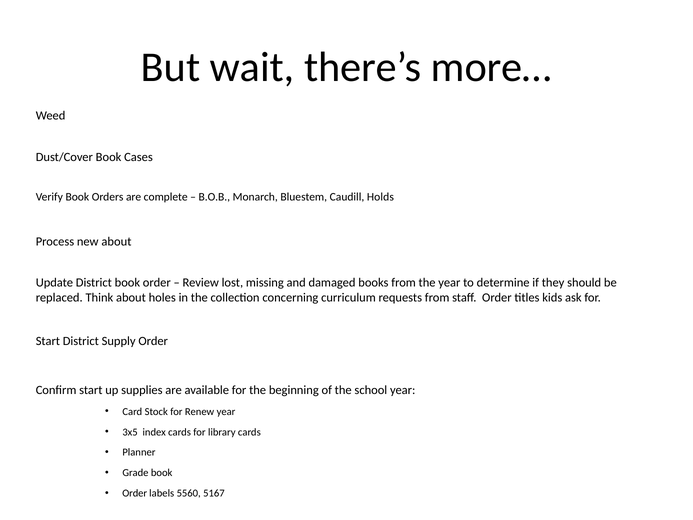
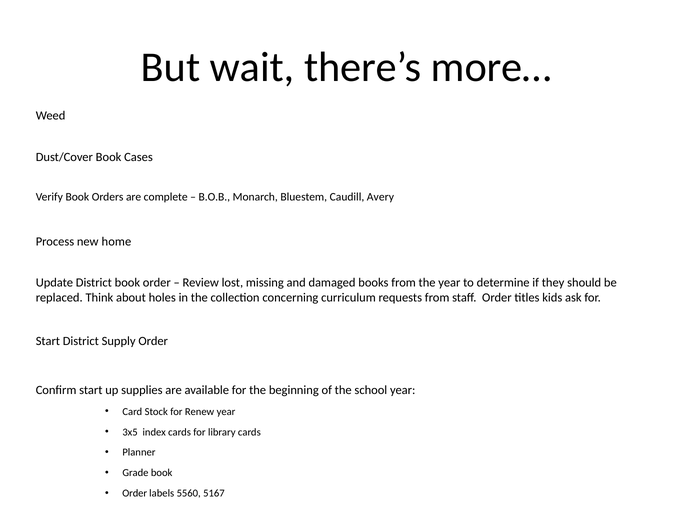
Holds: Holds -> Avery
new about: about -> home
